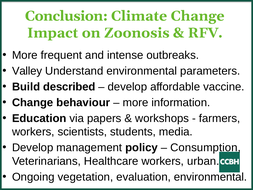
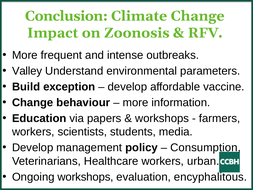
described: described -> exception
Ongoing vegetation: vegetation -> workshops
evaluation environmental: environmental -> encyphalitous
